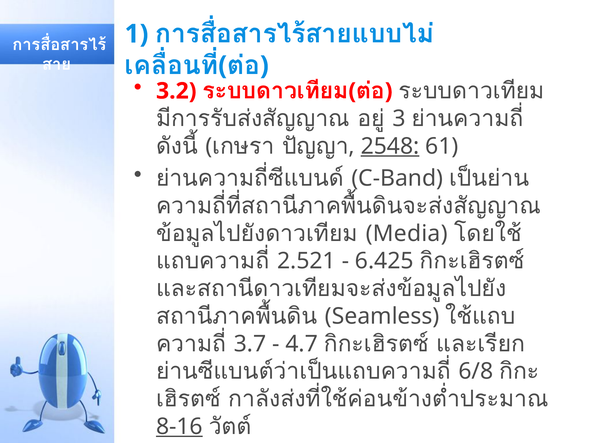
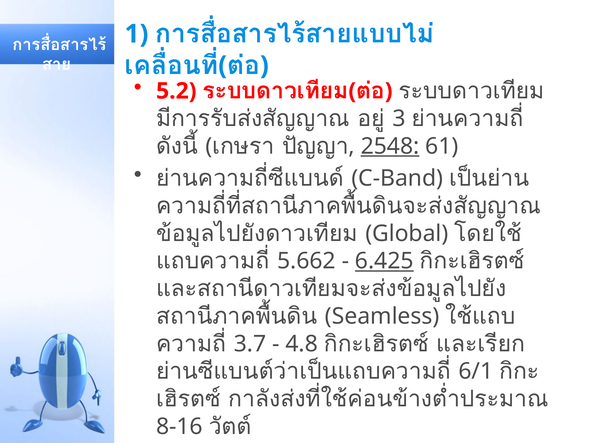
3.2: 3.2 -> 5.2
Media: Media -> Global
2.521: 2.521 -> 5.662
6.425 underline: none -> present
4.7: 4.7 -> 4.8
6/8: 6/8 -> 6/1
8-16 underline: present -> none
